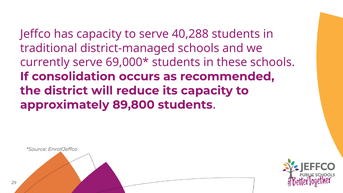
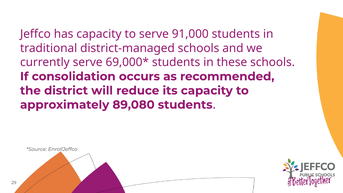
40,288: 40,288 -> 91,000
89,800: 89,800 -> 89,080
